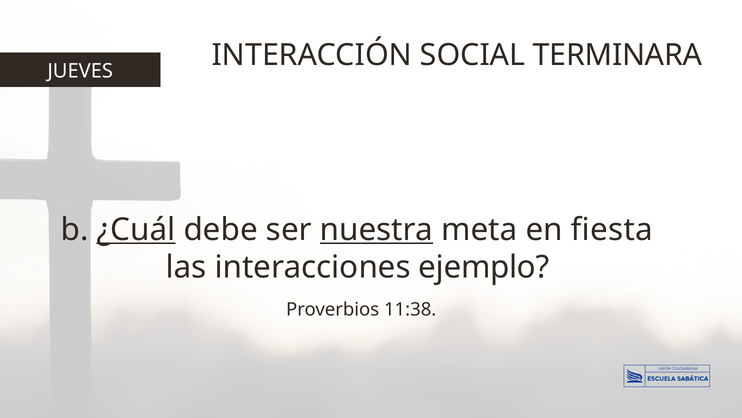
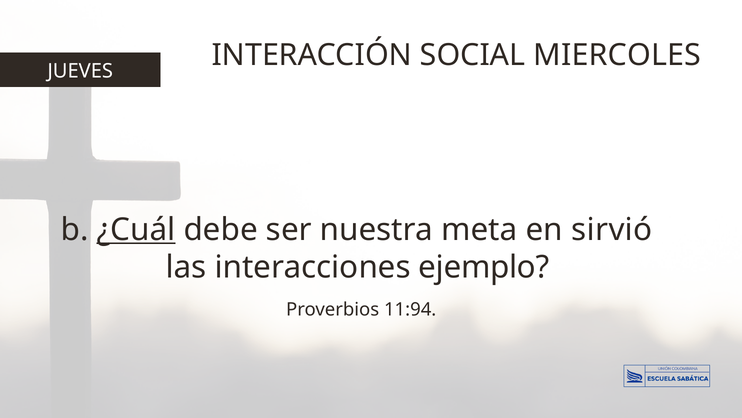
TERMINARA: TERMINARA -> MIERCOLES
nuestra underline: present -> none
fiesta: fiesta -> sirvió
11:38: 11:38 -> 11:94
